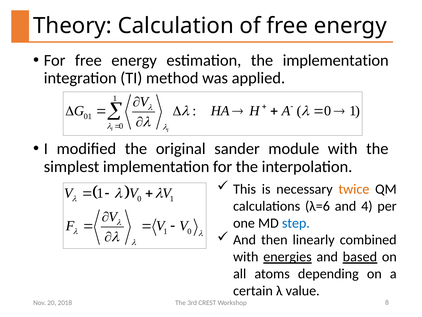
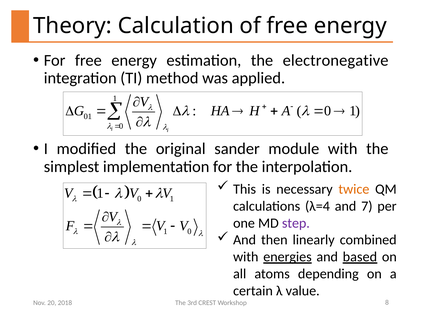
the implementation: implementation -> electronegative
λ=6: λ=6 -> λ=4
4: 4 -> 7
step colour: blue -> purple
